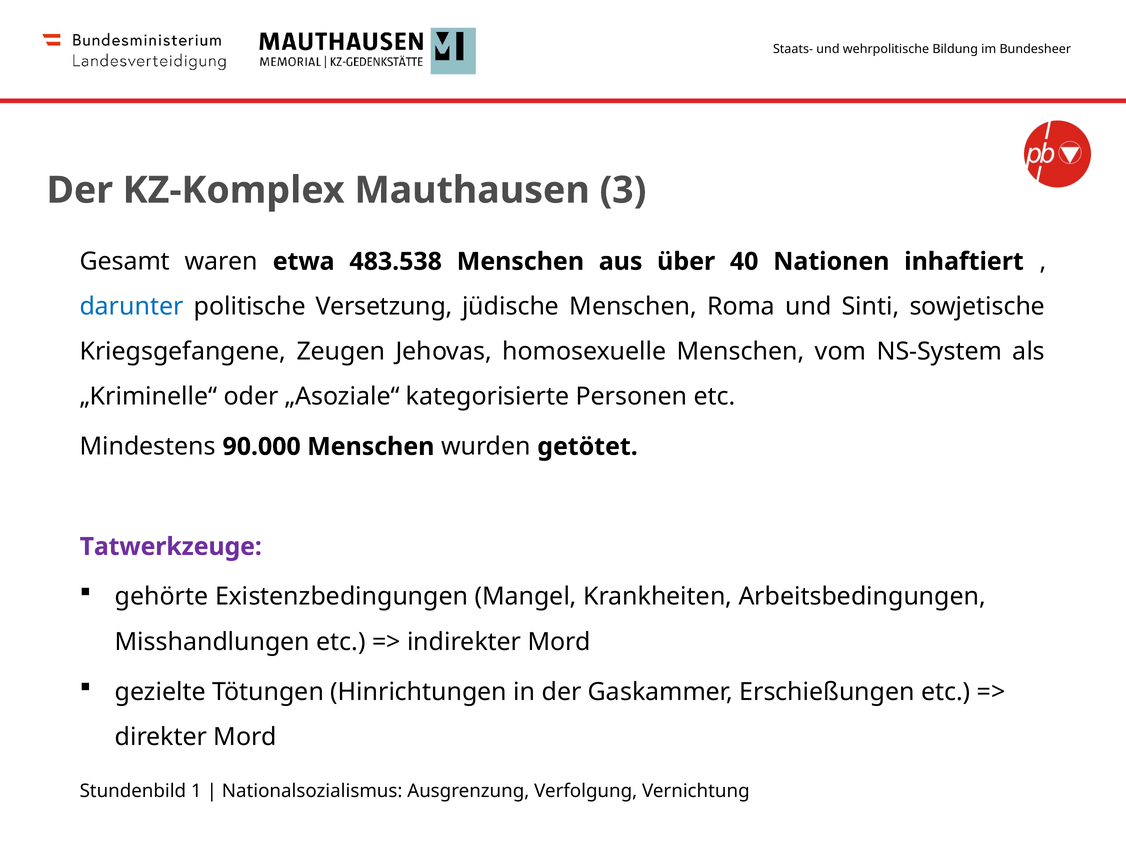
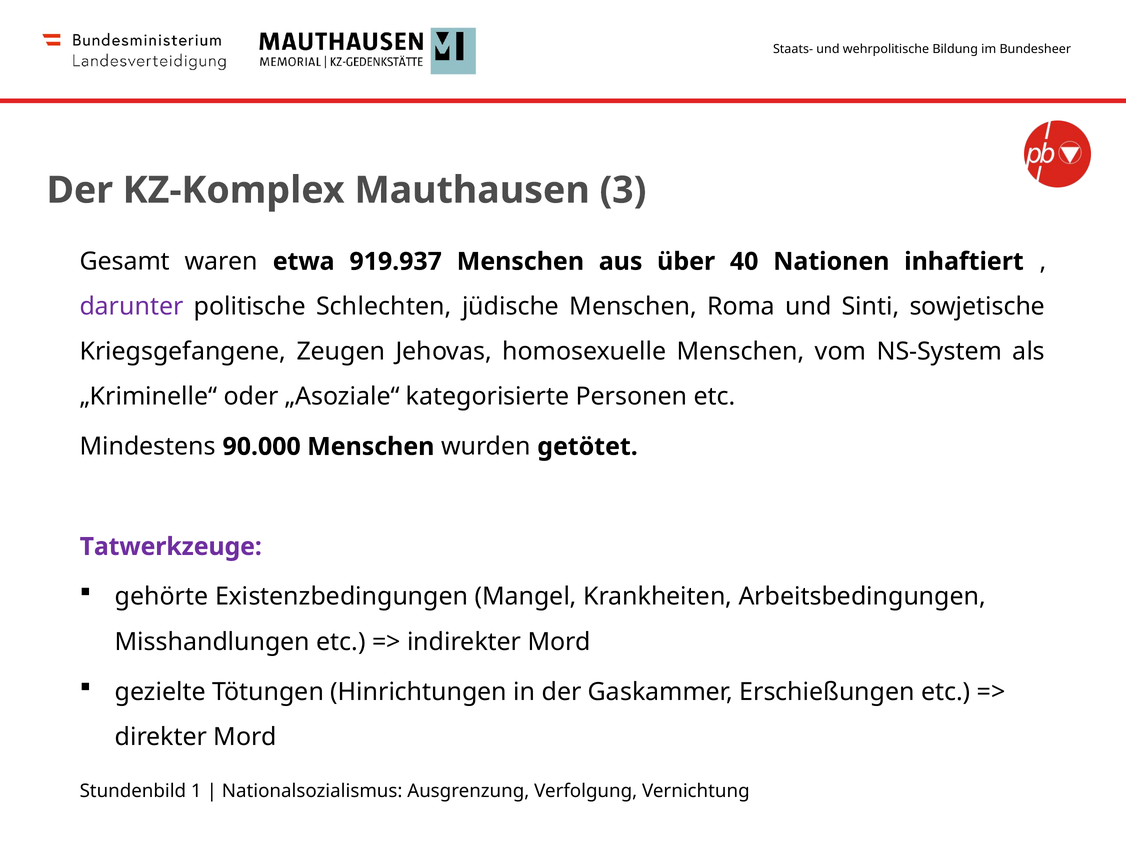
483.538: 483.538 -> 919.937
darunter colour: blue -> purple
Versetzung: Versetzung -> Schlechten
